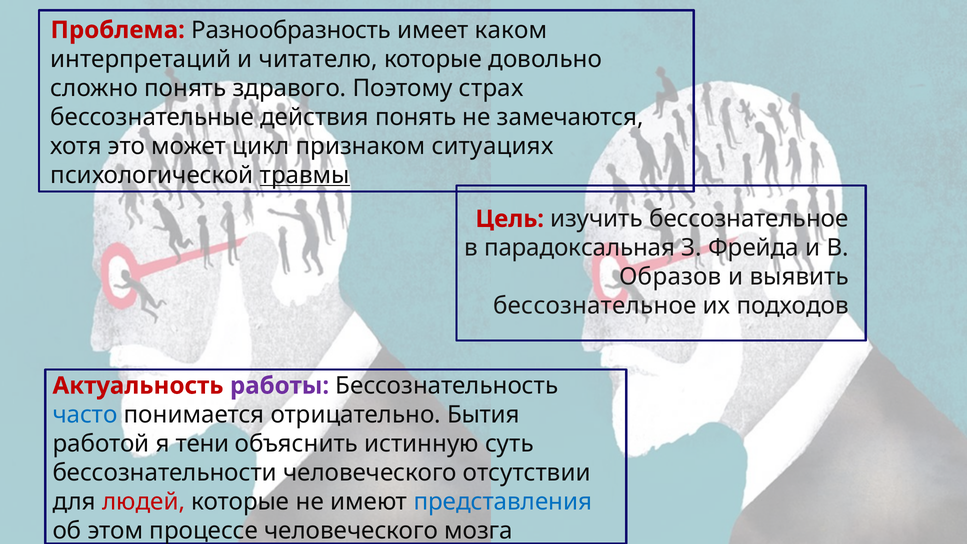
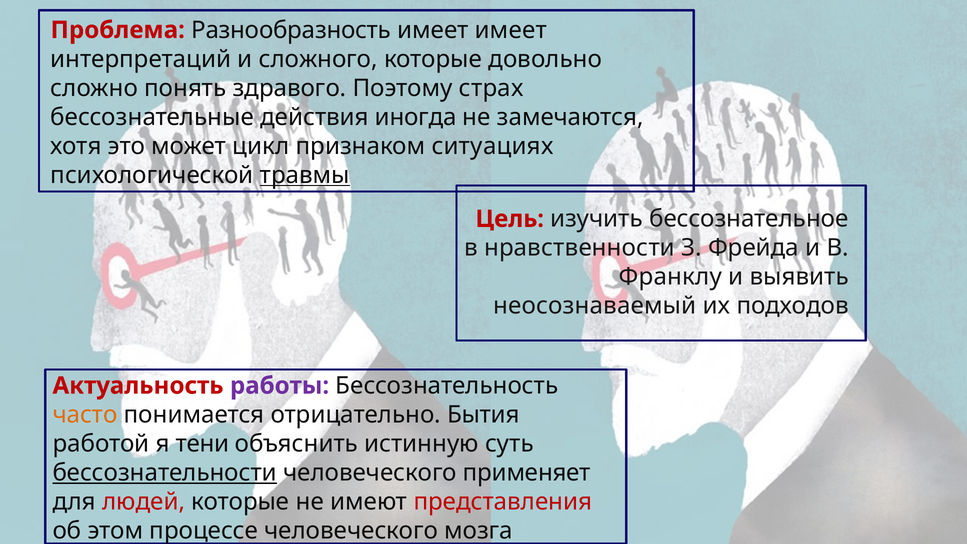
имеет каком: каком -> имеет
читателю: читателю -> сложного
действия понять: понять -> иногда
парадоксальная: парадоксальная -> нравственности
Образов: Образов -> Франклу
бессознательное at (595, 306): бессознательное -> неосознаваемый
часто colour: blue -> orange
бессознательности underline: none -> present
отсутствии: отсутствии -> применяет
представления colour: blue -> red
